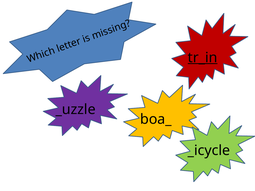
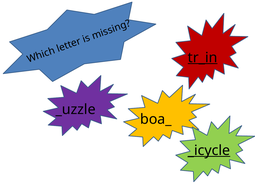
_icycle underline: none -> present
